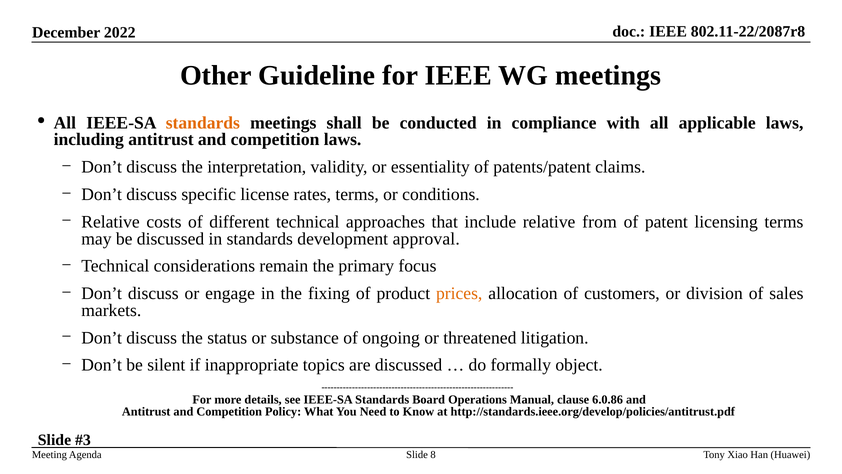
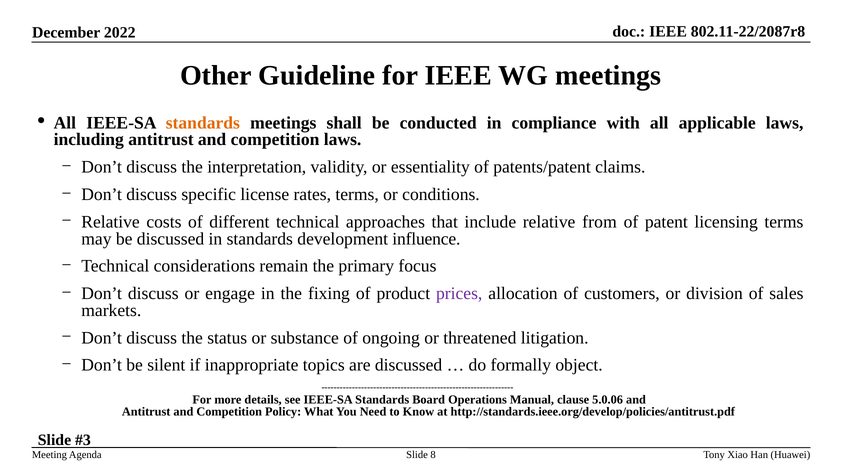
approval: approval -> influence
prices colour: orange -> purple
6.0.86: 6.0.86 -> 5.0.06
